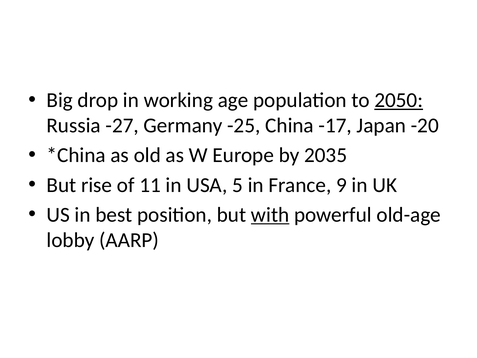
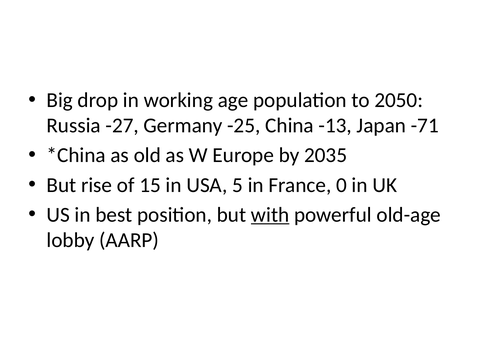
2050 underline: present -> none
-17: -17 -> -13
-20: -20 -> -71
11: 11 -> 15
9: 9 -> 0
